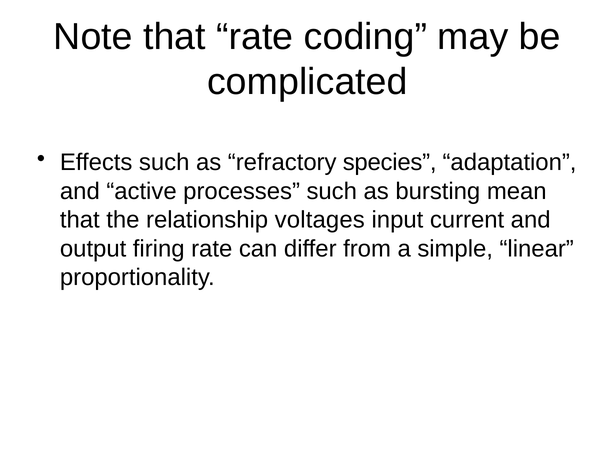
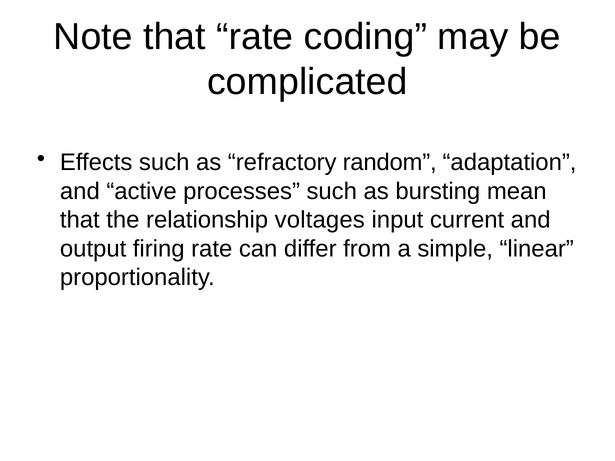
species: species -> random
